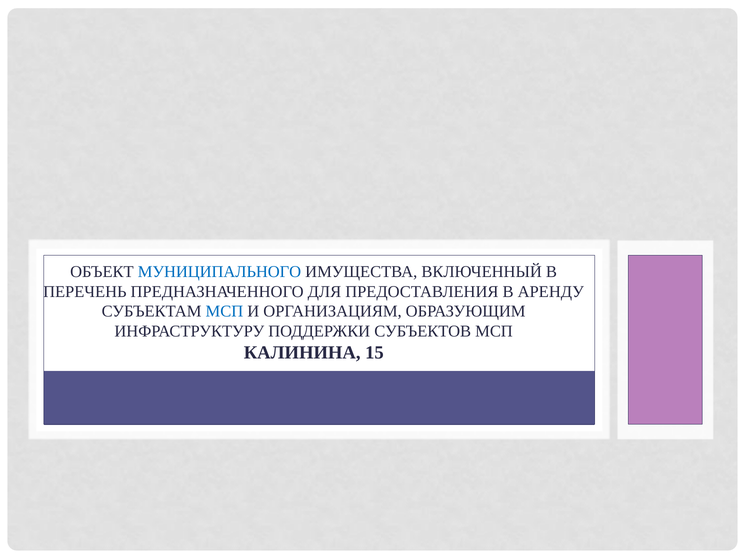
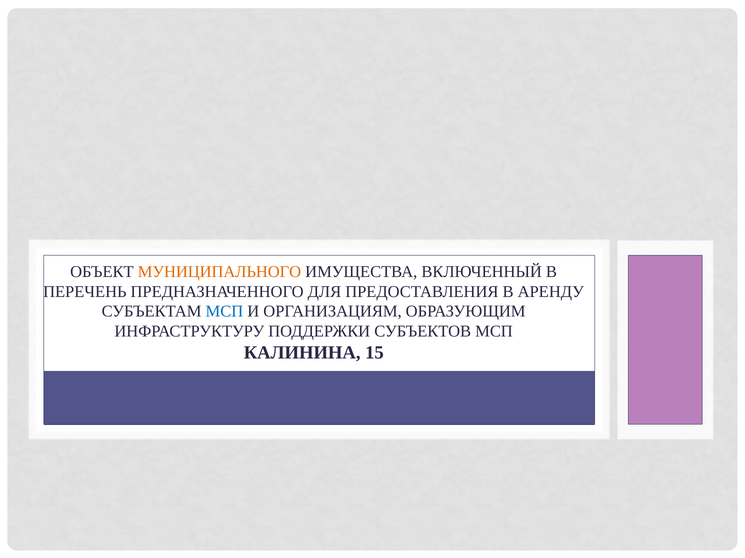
МУНИЦИПАЛЬНОГО colour: blue -> orange
